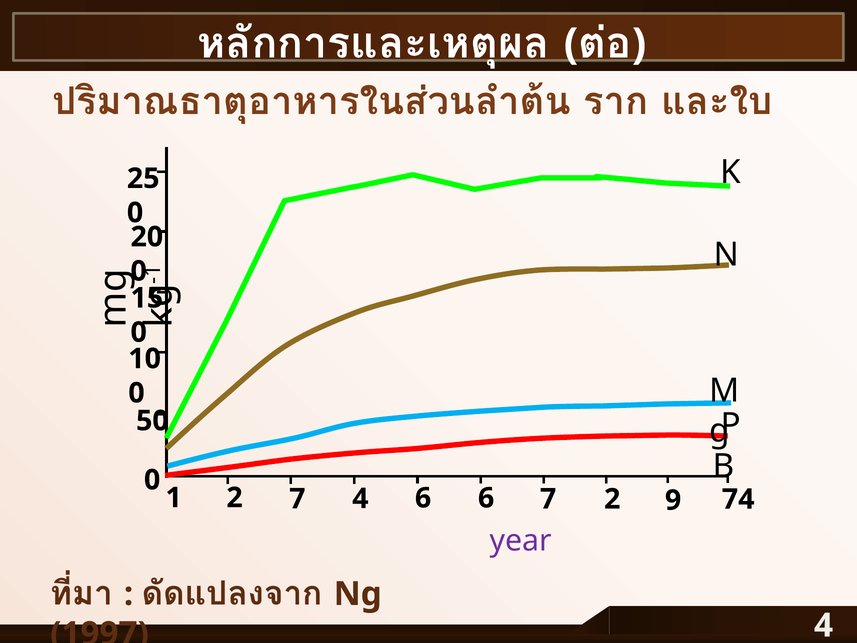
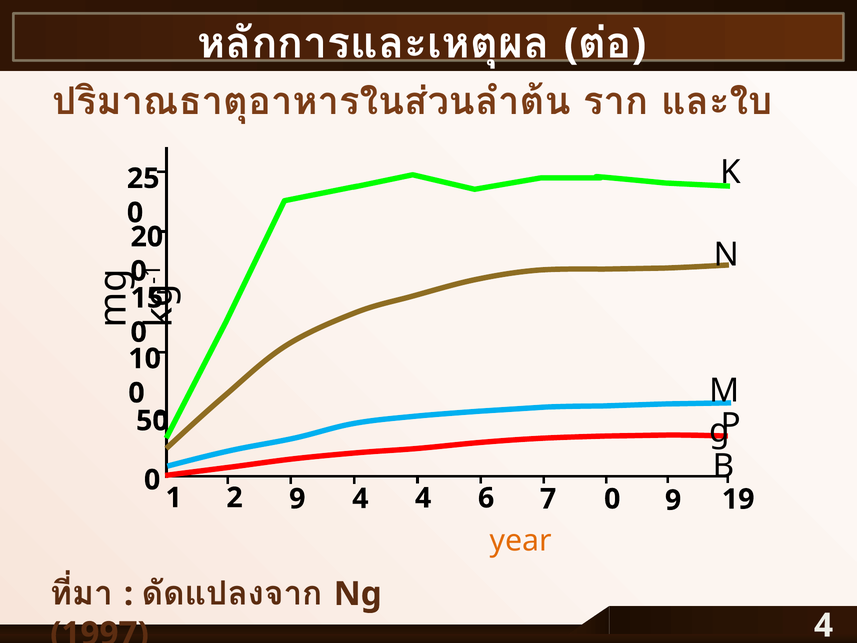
2 7: 7 -> 9
4 6: 6 -> 4
7 2: 2 -> 0
74: 74 -> 19
year colour: purple -> orange
